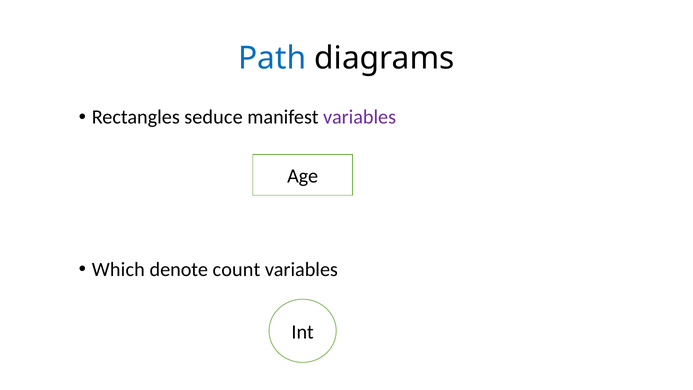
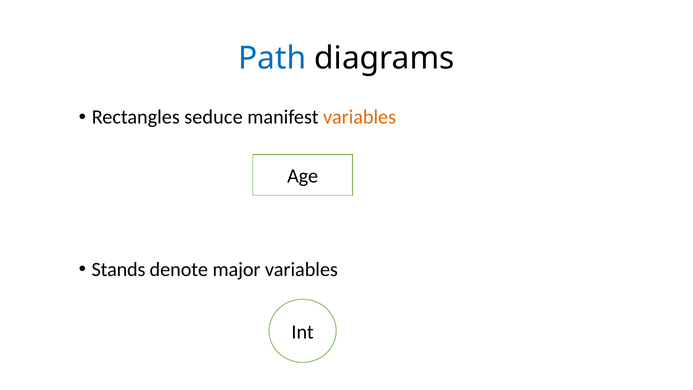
variables at (360, 117) colour: purple -> orange
Which: Which -> Stands
count: count -> major
